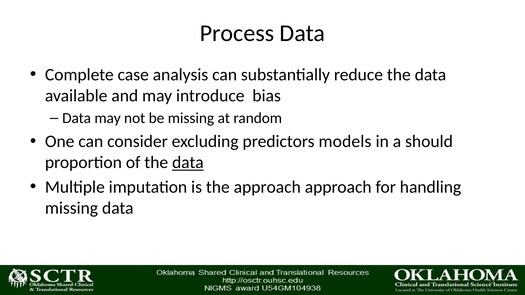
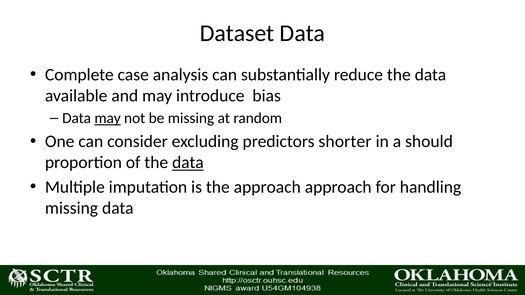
Process: Process -> Dataset
may at (108, 118) underline: none -> present
models: models -> shorter
